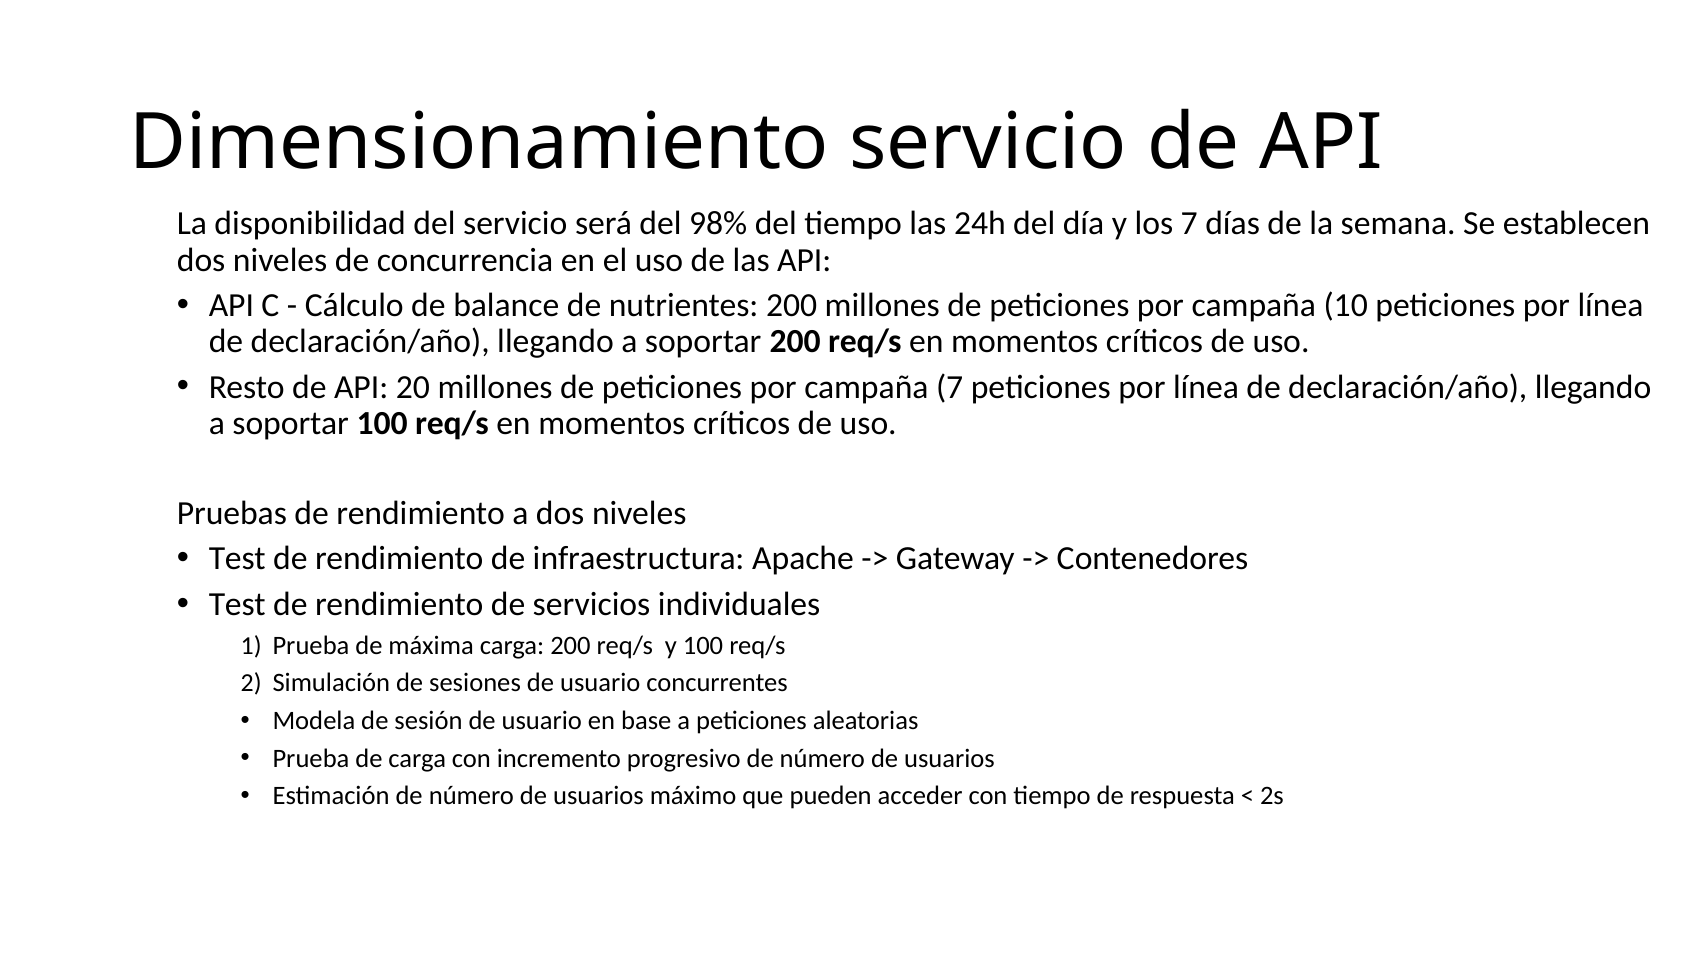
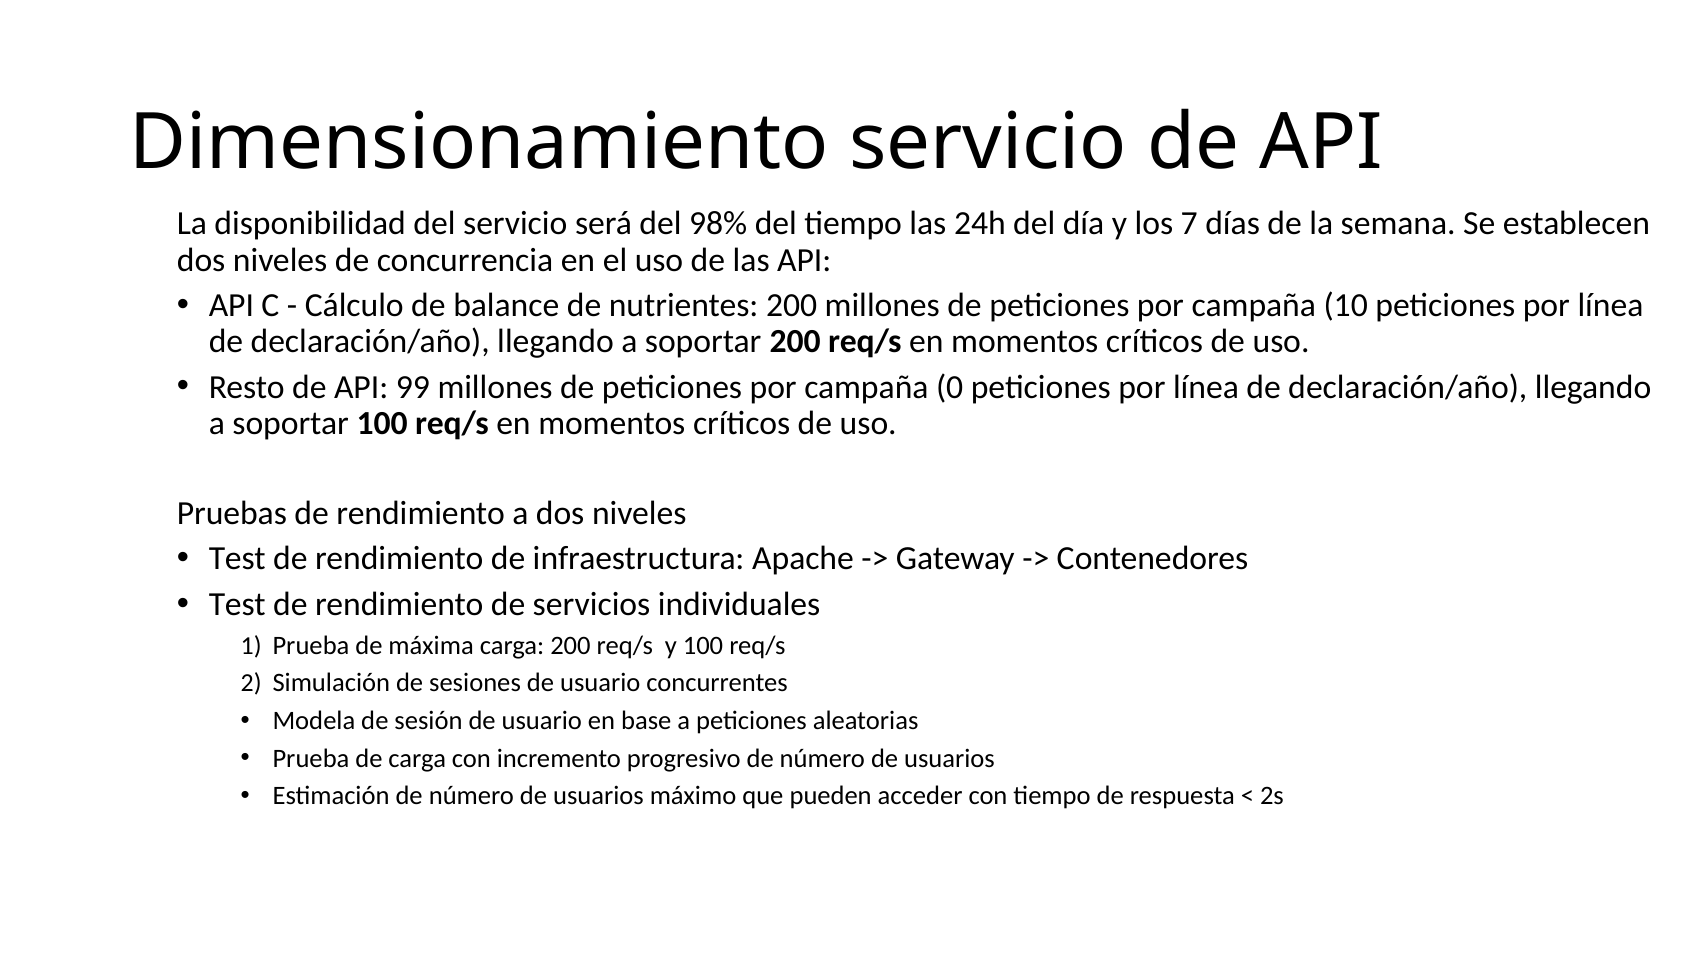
20: 20 -> 99
campaña 7: 7 -> 0
